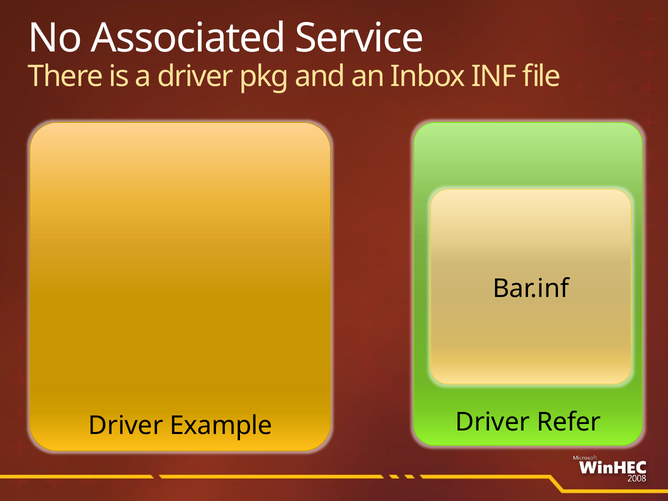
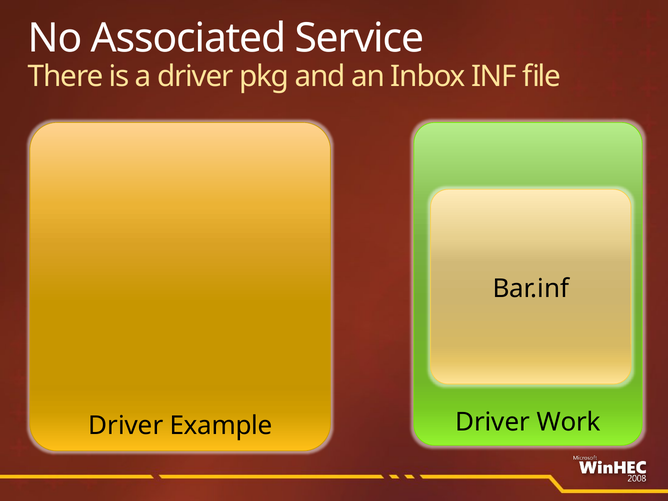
Refer: Refer -> Work
